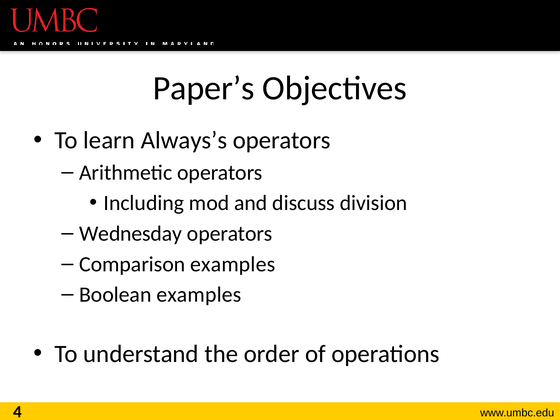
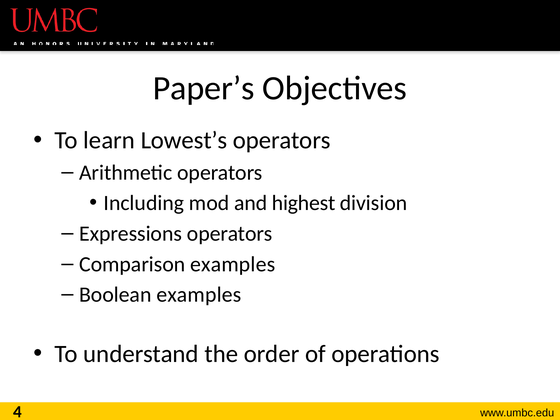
Always’s: Always’s -> Lowest’s
discuss: discuss -> highest
Wednesday: Wednesday -> Expressions
